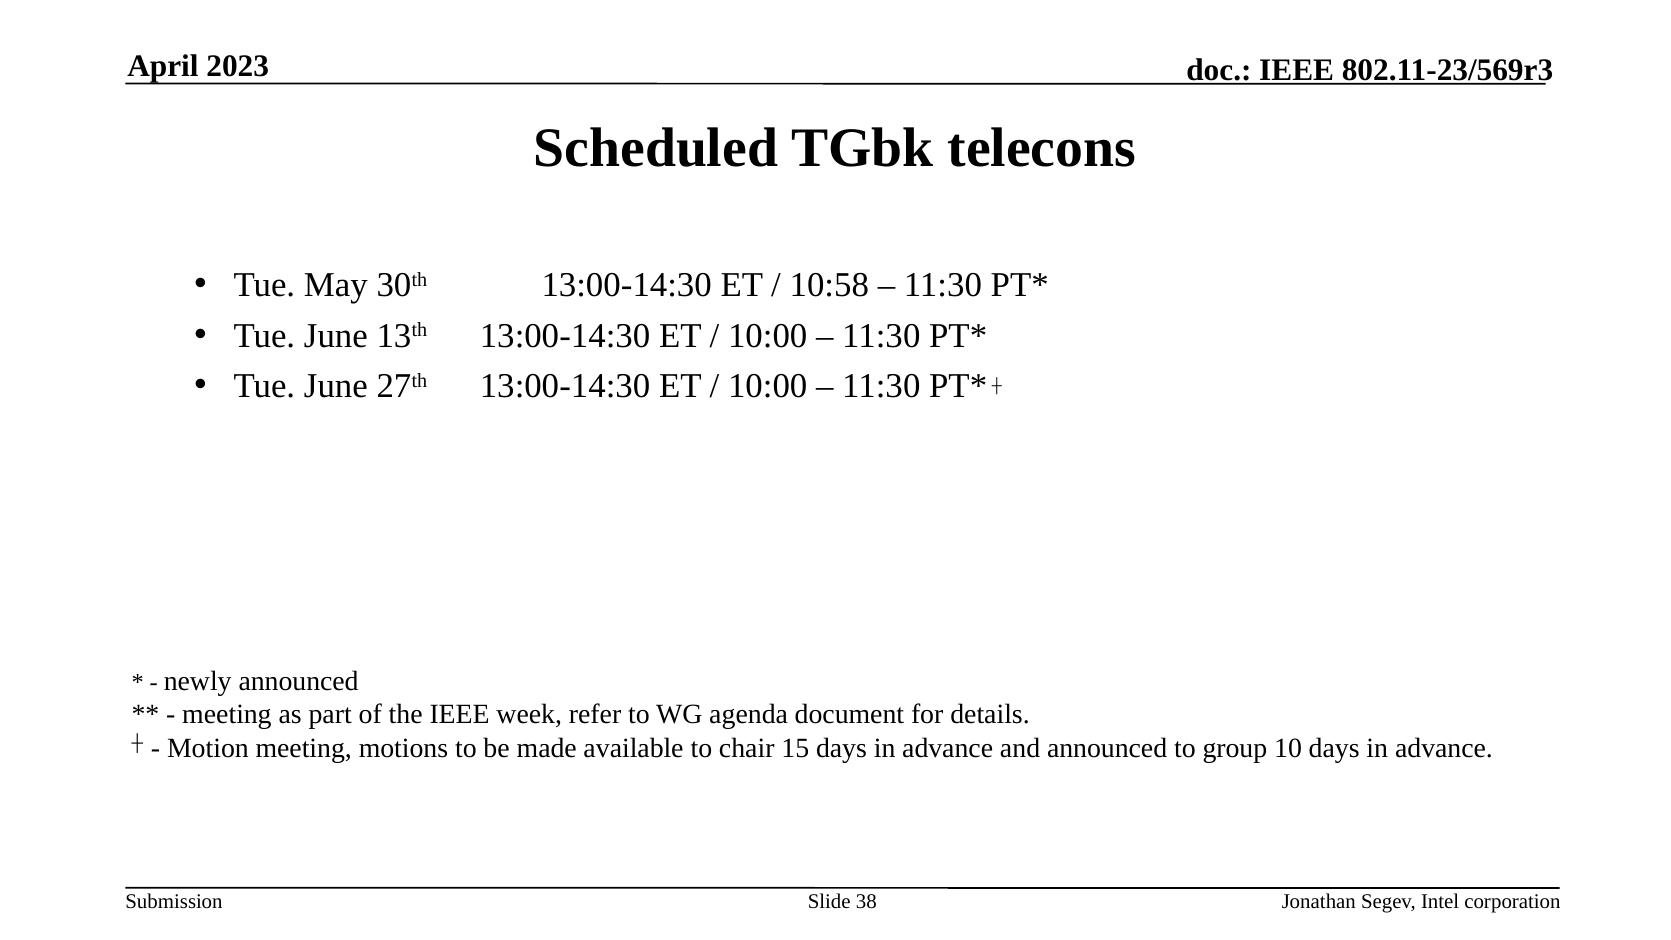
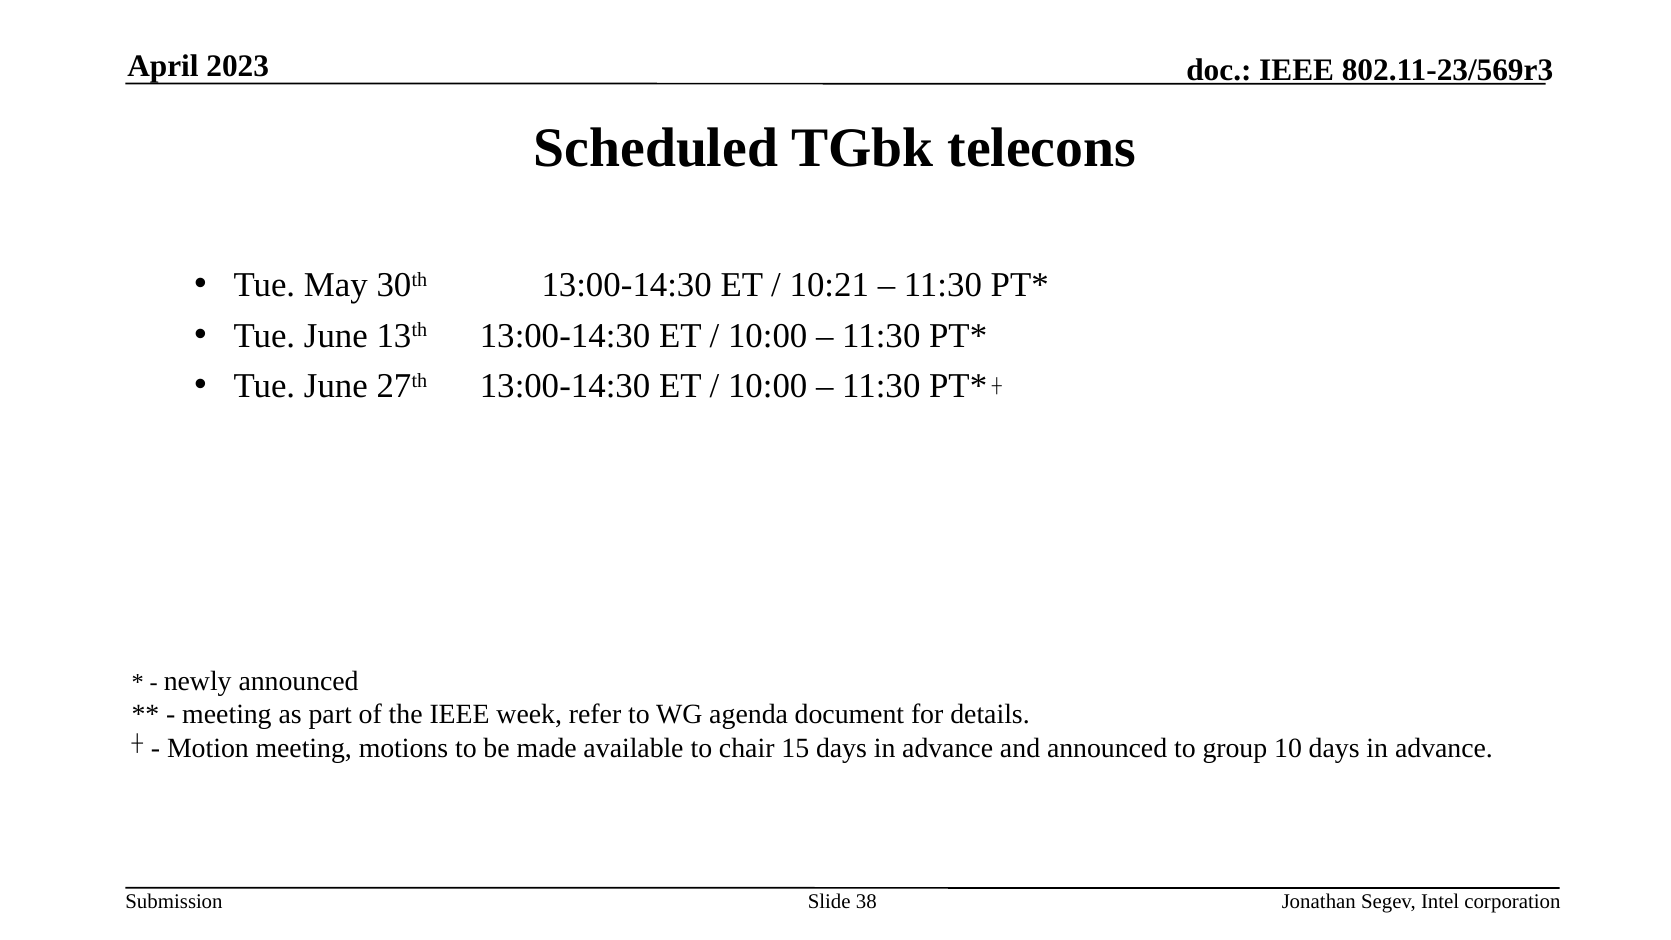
10:58: 10:58 -> 10:21
